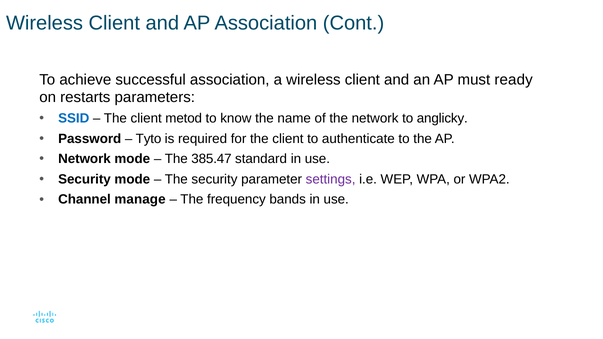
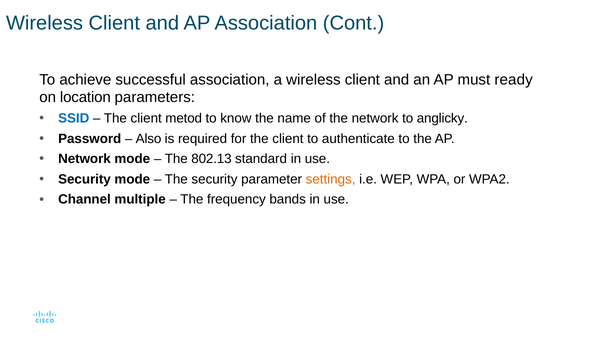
restarts: restarts -> location
Tyto: Tyto -> Also
385.47: 385.47 -> 802.13
settings colour: purple -> orange
manage: manage -> multiple
